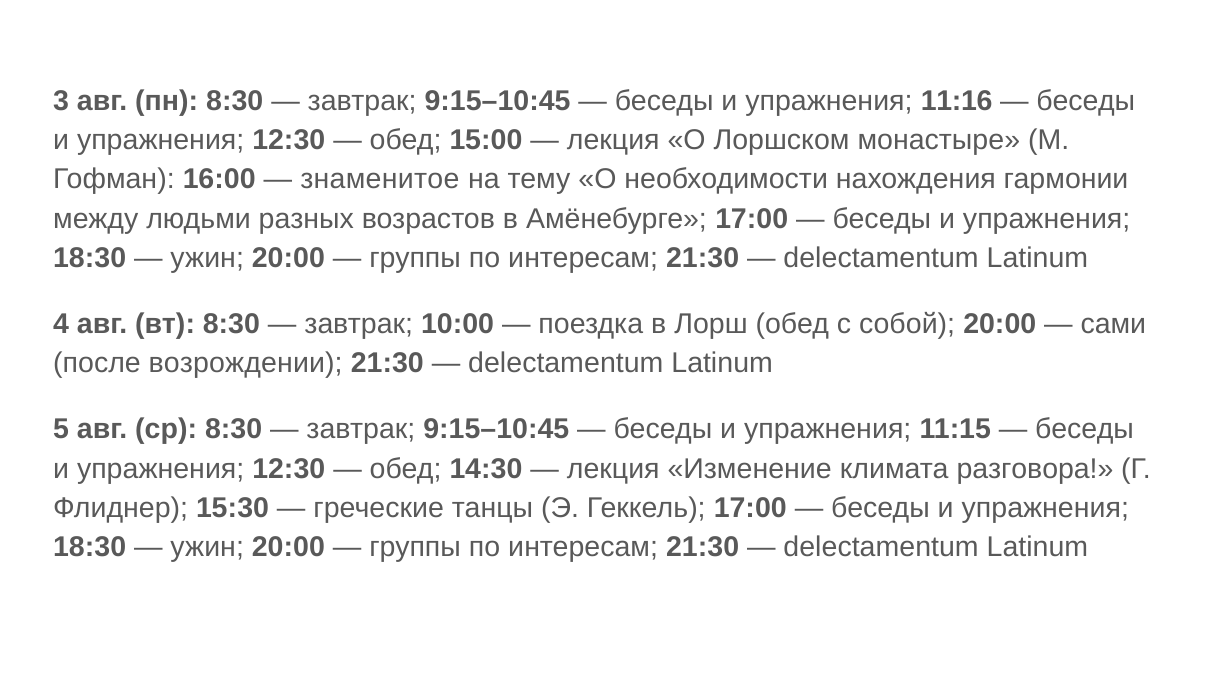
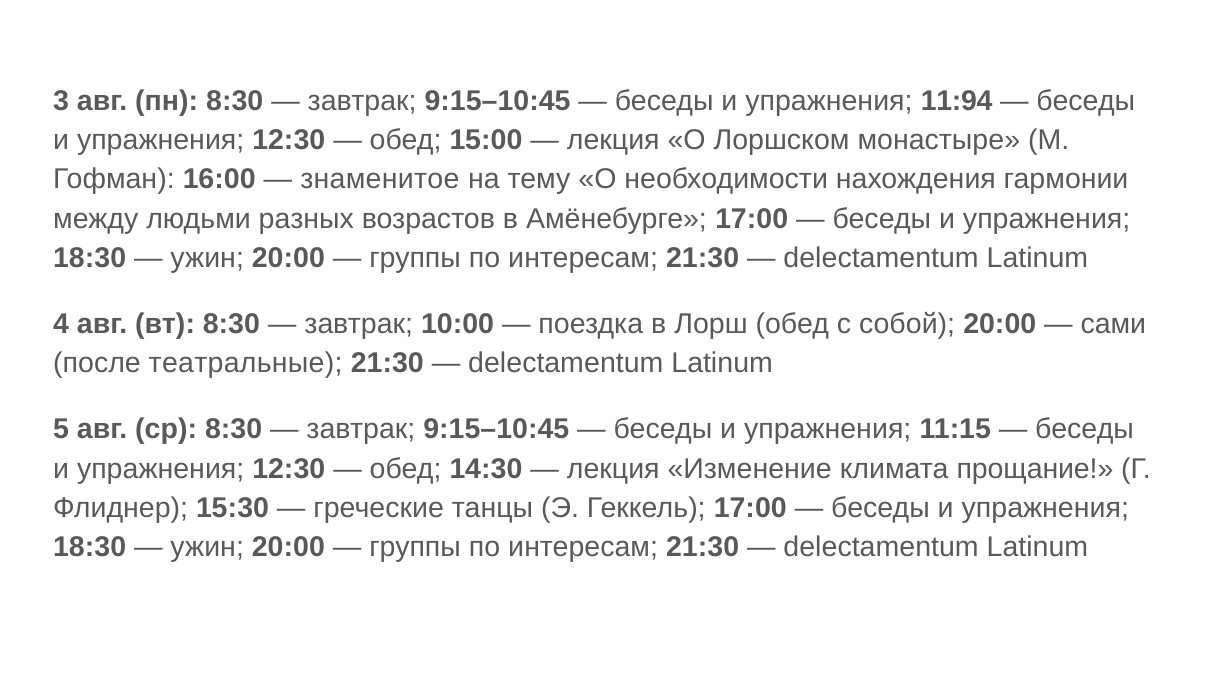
11:16: 11:16 -> 11:94
возрождении: возрождении -> театральные
разговора: разговора -> прощание
